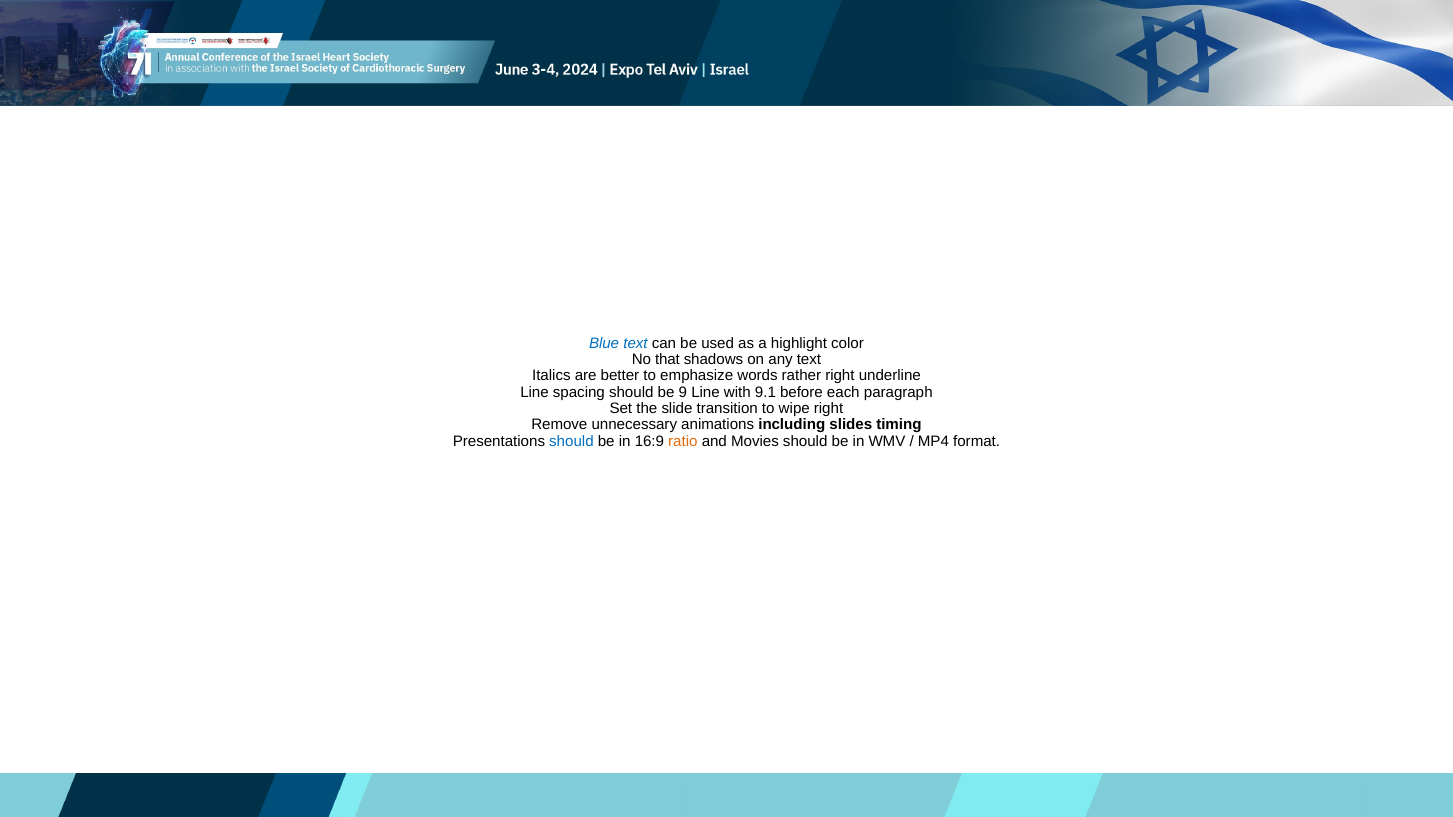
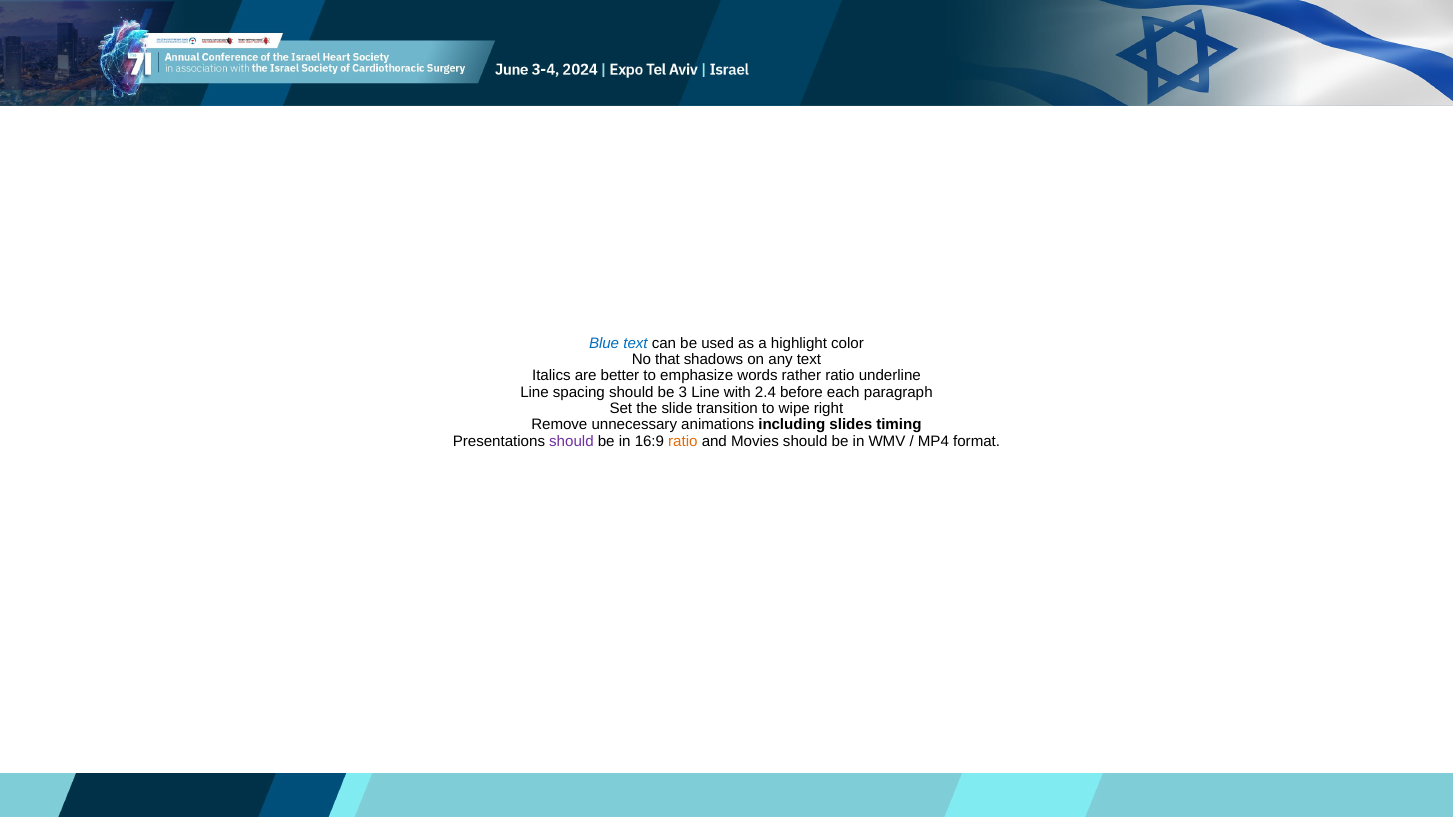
rather right: right -> ratio
9: 9 -> 3
9.1: 9.1 -> 2.4
should at (571, 441) colour: blue -> purple
